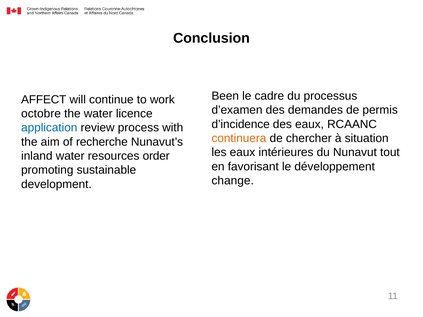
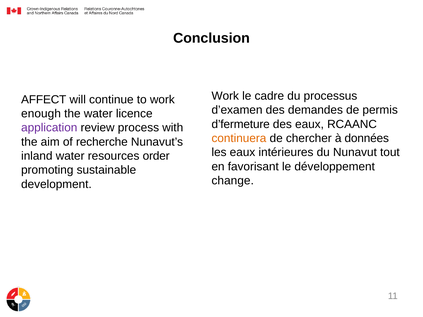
Been at (225, 96): Been -> Work
octobre: octobre -> enough
d’incidence: d’incidence -> d’fermeture
application colour: blue -> purple
situation: situation -> données
